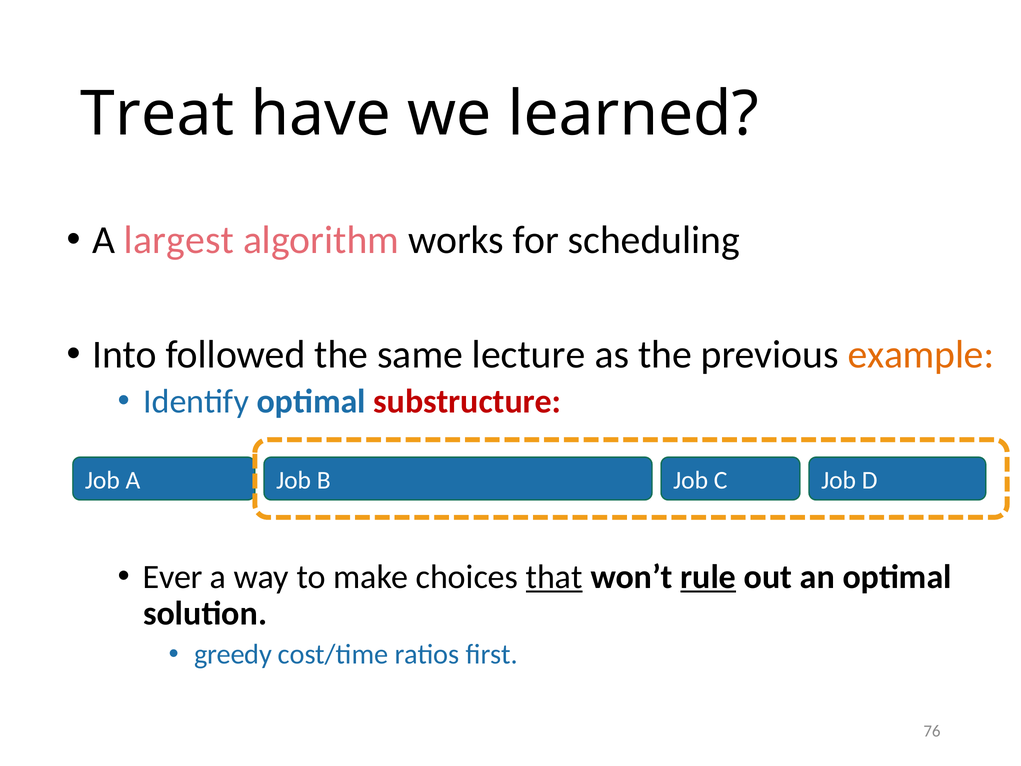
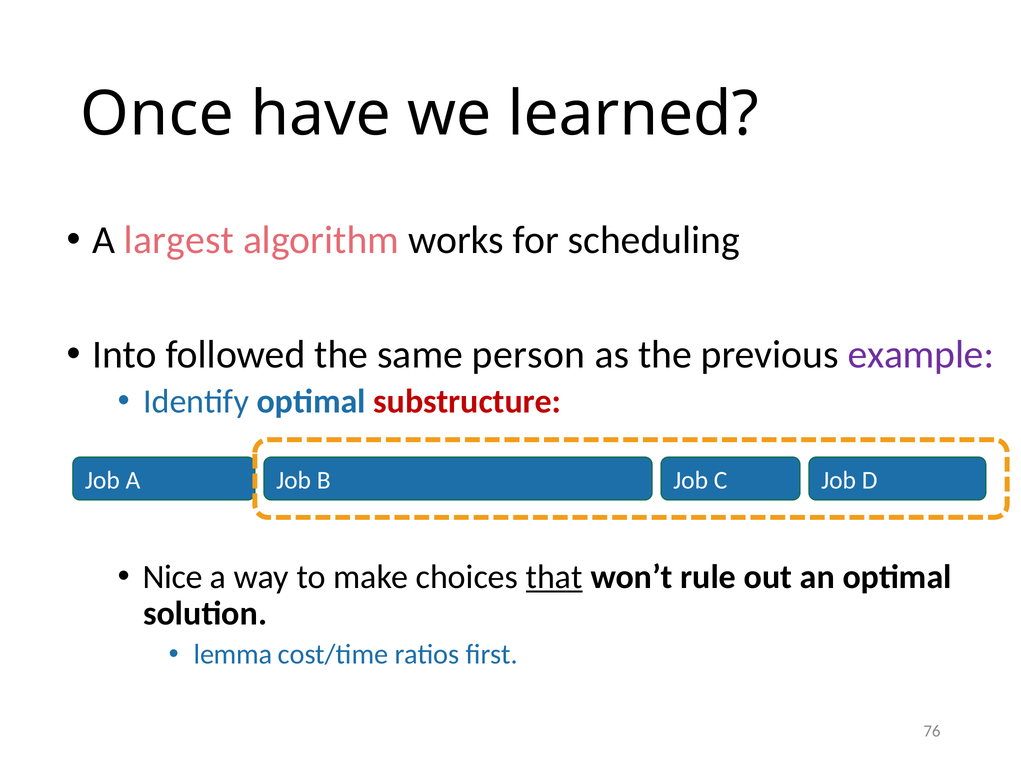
Treat: Treat -> Once
lecture: lecture -> person
example colour: orange -> purple
Ever: Ever -> Nice
rule underline: present -> none
greedy: greedy -> lemma
